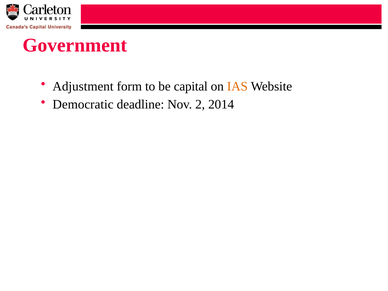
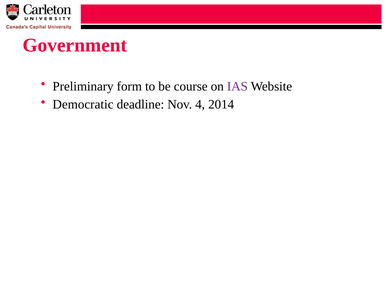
Adjustment: Adjustment -> Preliminary
capital: capital -> course
IAS colour: orange -> purple
2: 2 -> 4
